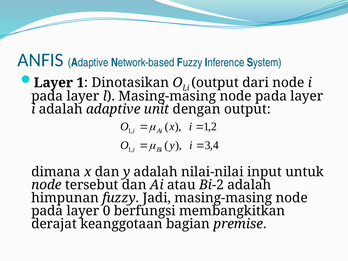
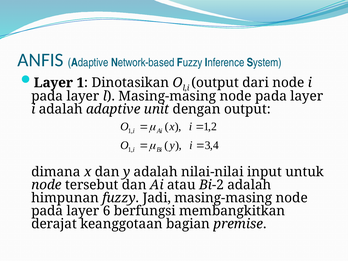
0: 0 -> 6
